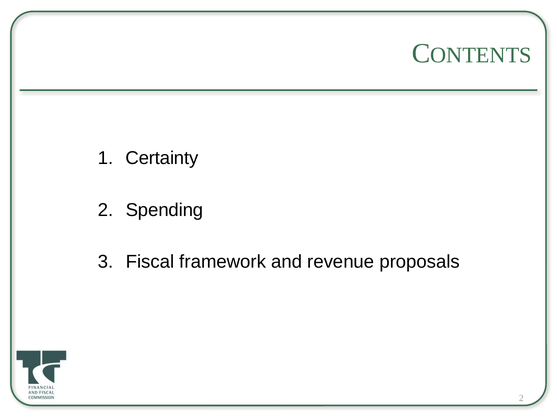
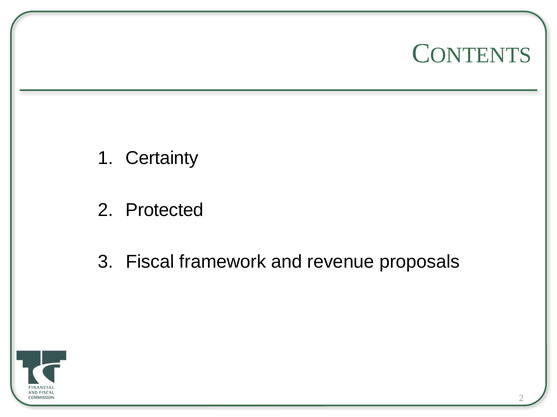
Spending: Spending -> Protected
